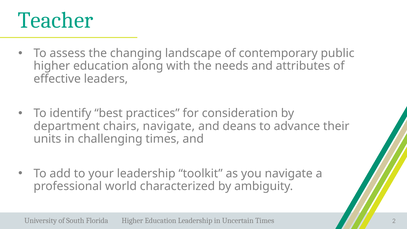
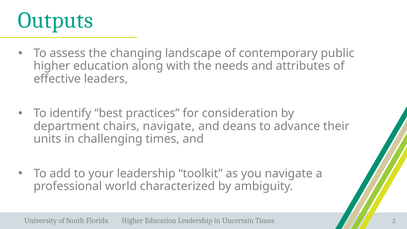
Teacher: Teacher -> Outputs
